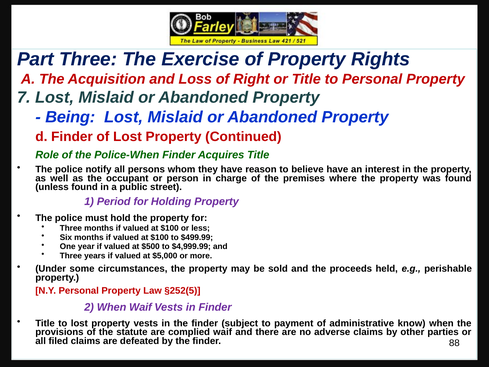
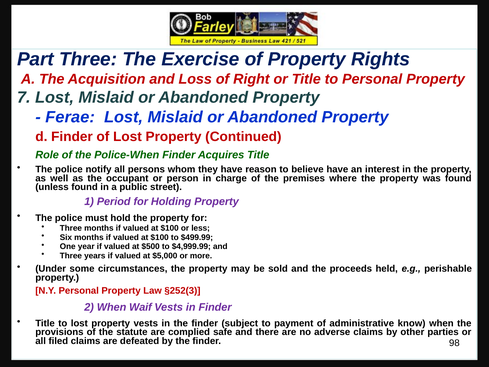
Being: Being -> Ferae
§252(5: §252(5 -> §252(3
complied waif: waif -> safe
88: 88 -> 98
